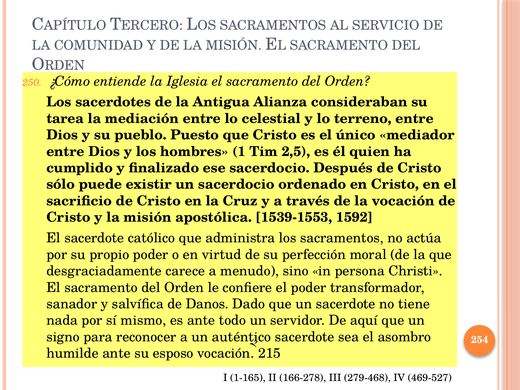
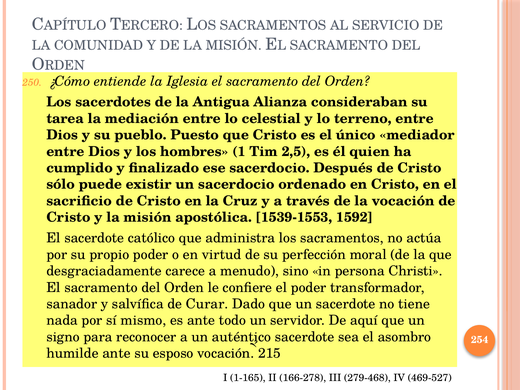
Danos: Danos -> Curar
